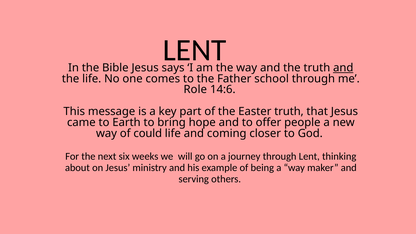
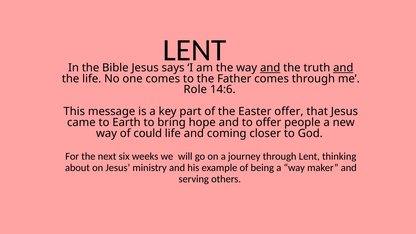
and at (270, 68) underline: none -> present
Father school: school -> comes
Easter truth: truth -> offer
